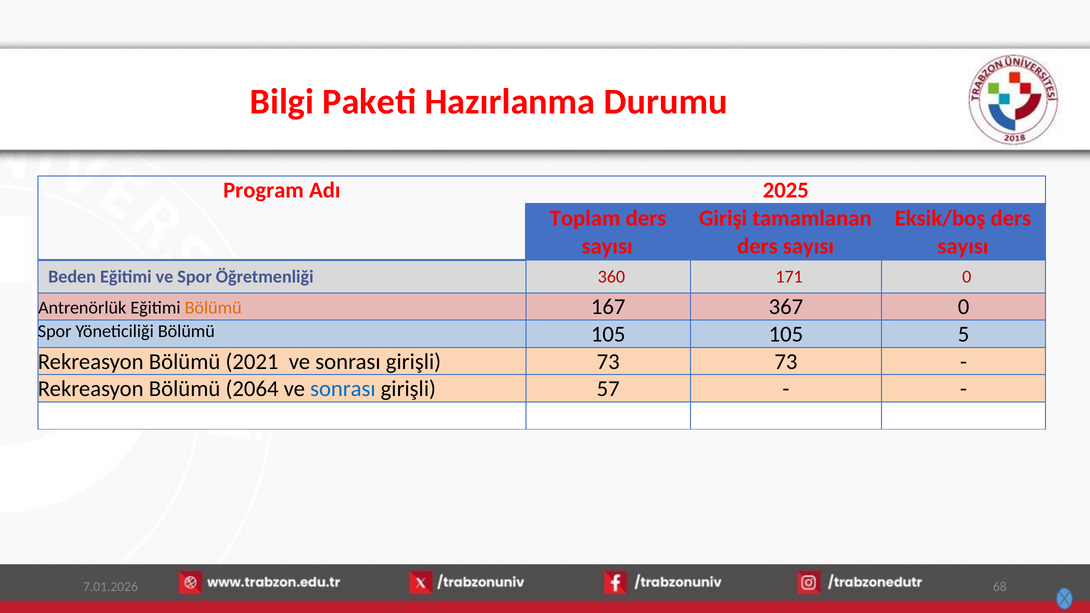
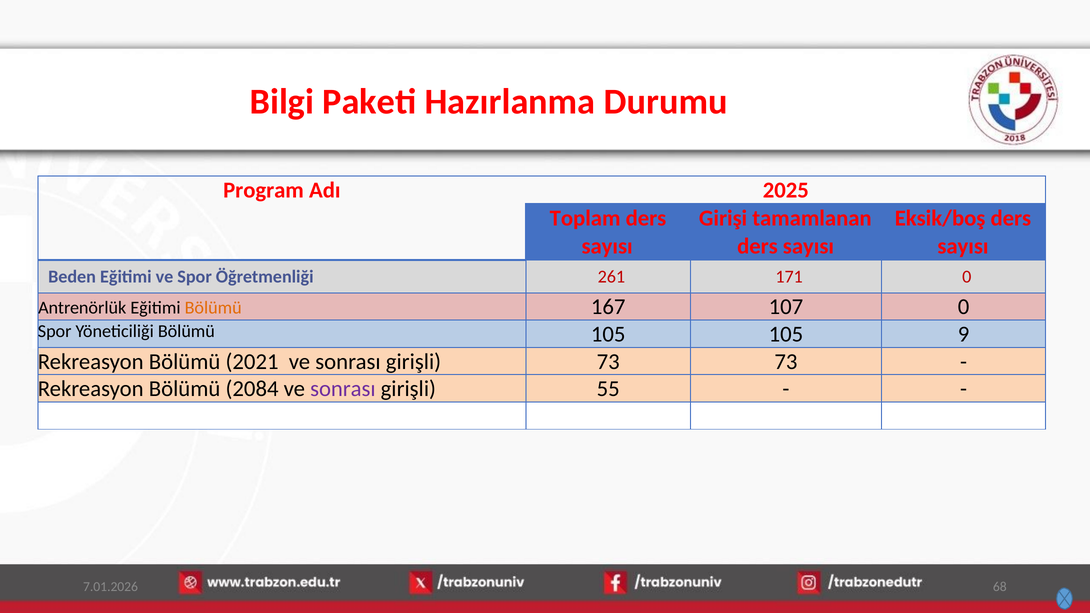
360: 360 -> 261
367: 367 -> 107
5: 5 -> 9
2064: 2064 -> 2084
sonrası at (343, 389) colour: blue -> purple
57: 57 -> 55
